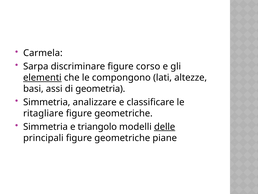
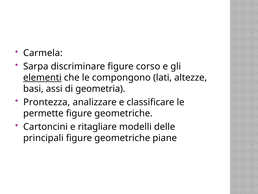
Simmetria at (47, 102): Simmetria -> Prontezza
ritagliare: ritagliare -> permette
Simmetria at (45, 126): Simmetria -> Cartoncini
triangolo: triangolo -> ritagliare
delle underline: present -> none
